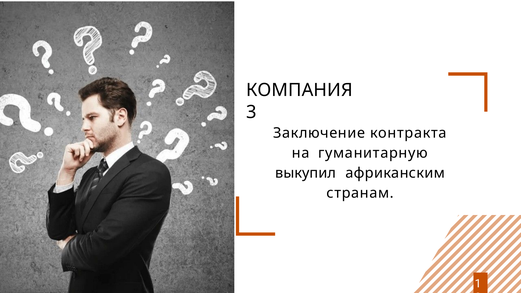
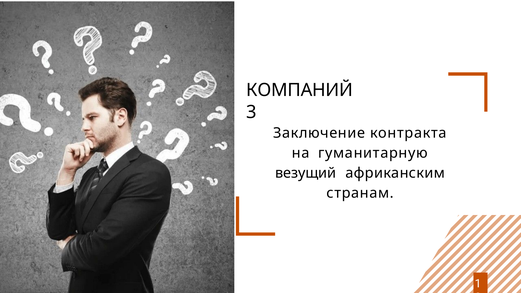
КОМПАНИЯ: КОМПАНИЯ -> КОМПАНИЙ
выкупил: выкупил -> везущий
